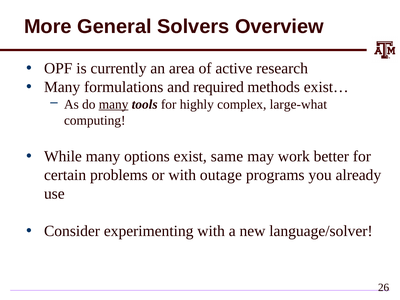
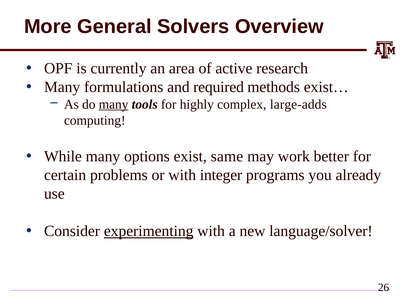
large-what: large-what -> large-adds
outage: outage -> integer
experimenting underline: none -> present
